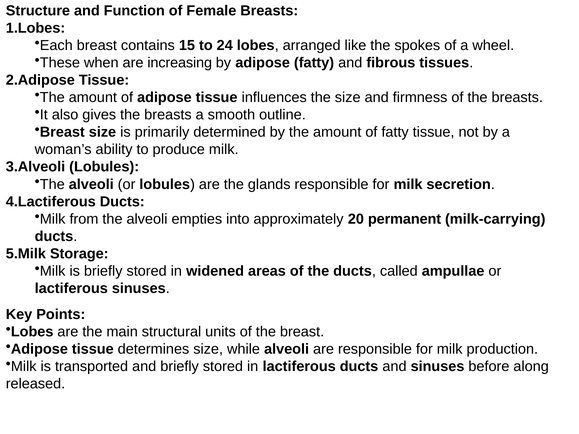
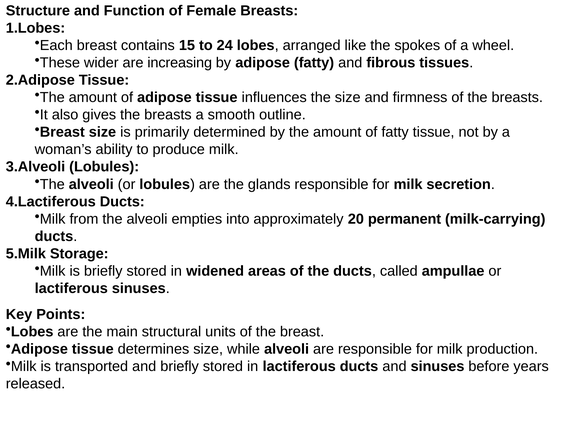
when: when -> wider
along: along -> years
